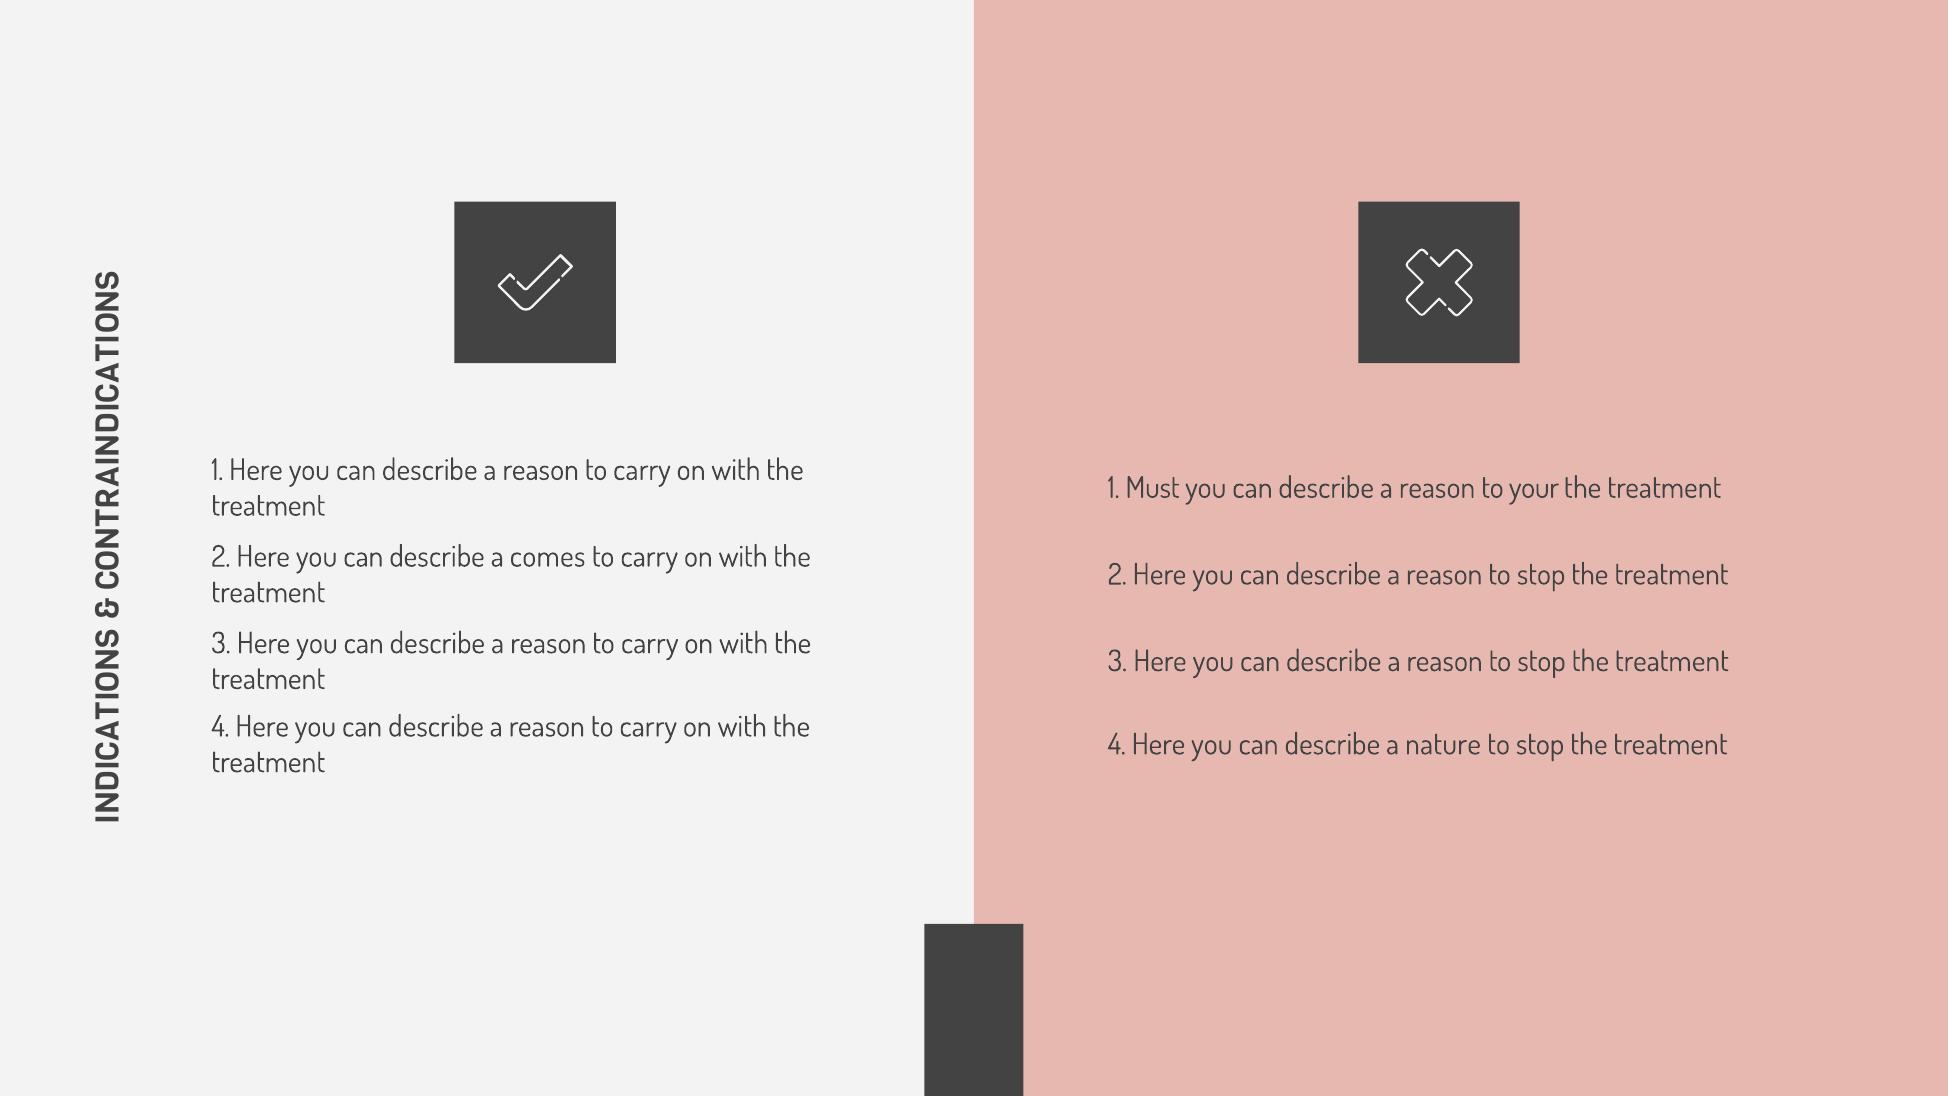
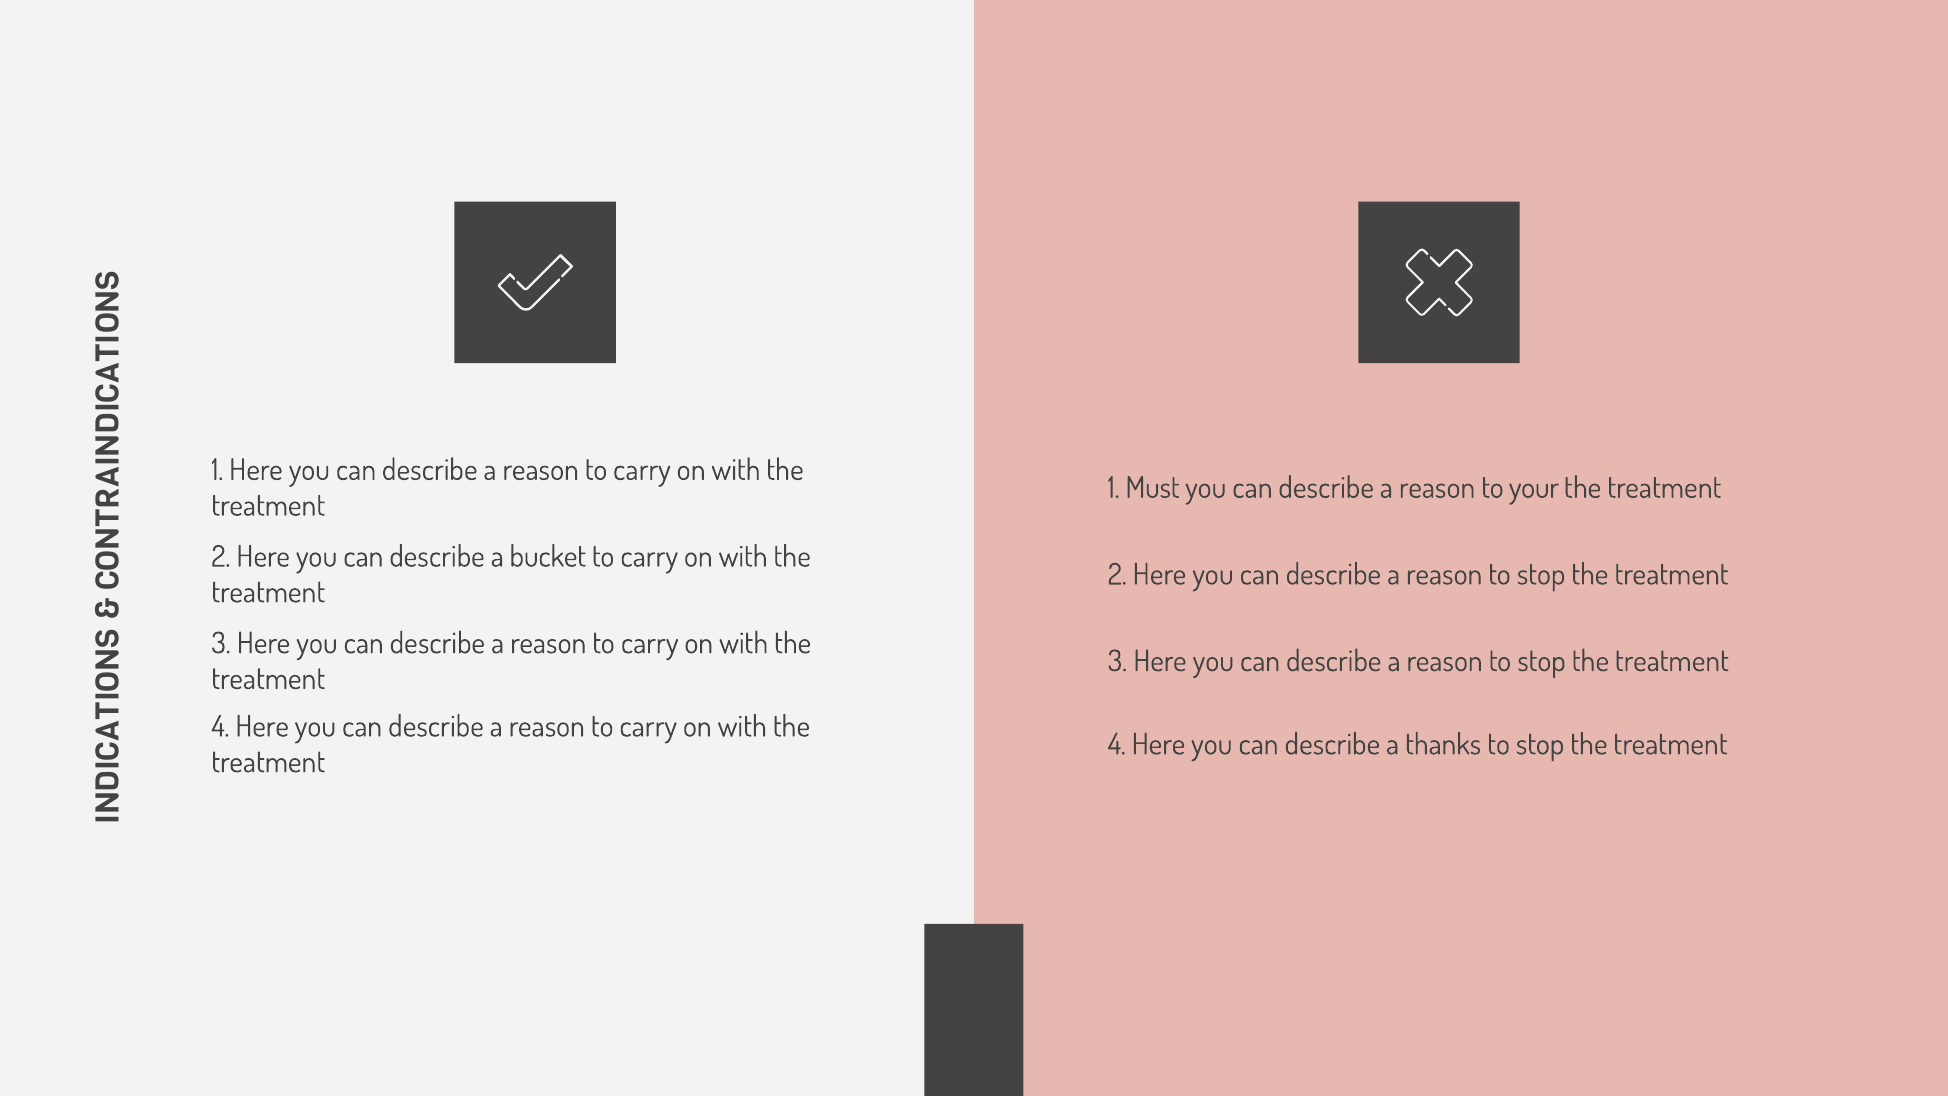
comes: comes -> bucket
nature: nature -> thanks
